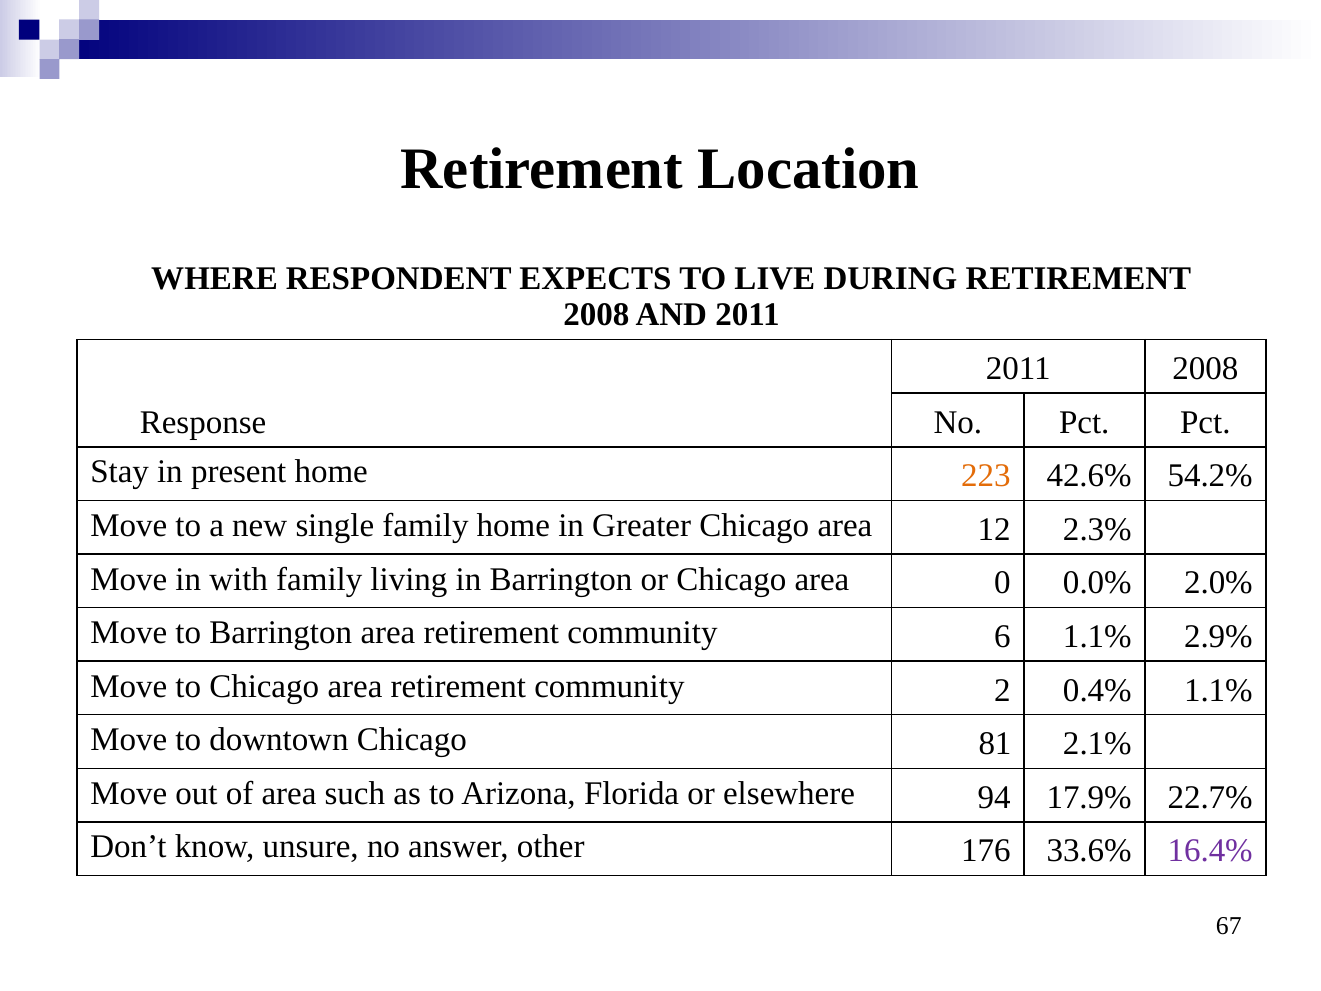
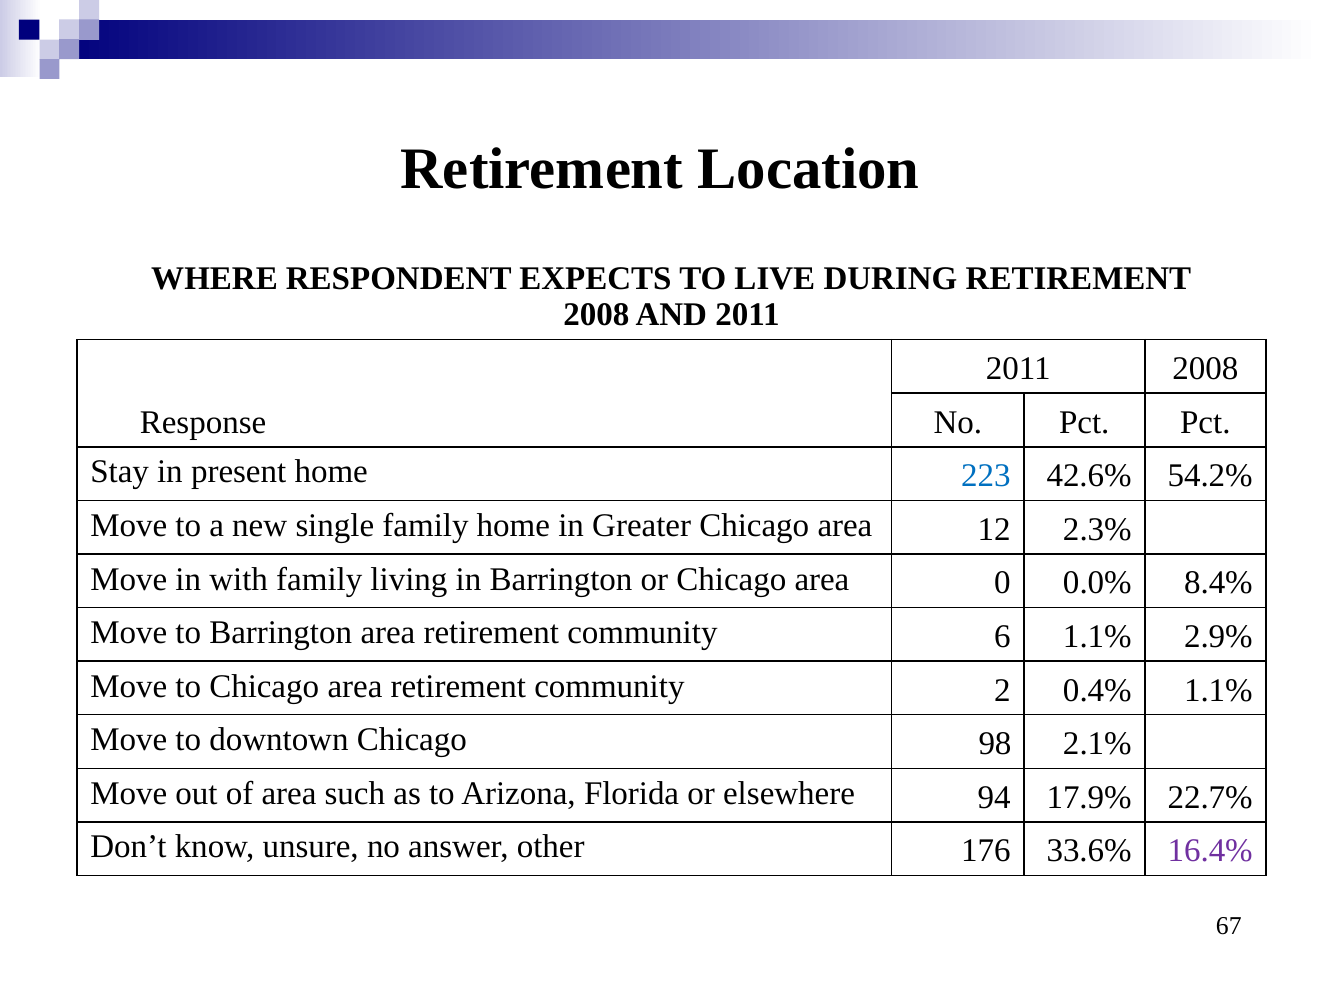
223 colour: orange -> blue
2.0%: 2.0% -> 8.4%
81: 81 -> 98
